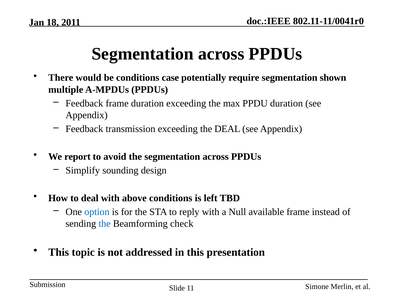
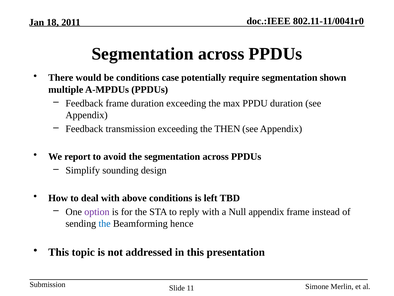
the DEAL: DEAL -> THEN
option colour: blue -> purple
Null available: available -> appendix
check: check -> hence
